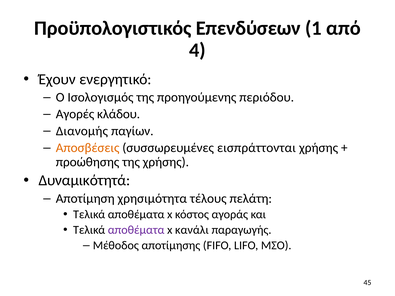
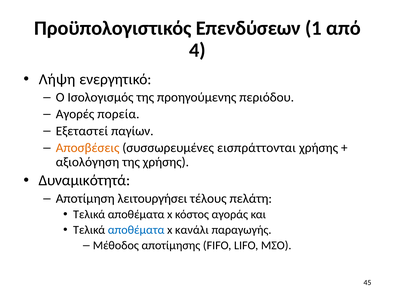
Έχουν: Έχουν -> Λήψη
κλάδου: κλάδου -> πορεία
Διανομής: Διανομής -> Εξεταστεί
προώθησης: προώθησης -> αξιολόγηση
χρησιμότητα: χρησιμότητα -> λειτουργήσει
αποθέματα at (136, 230) colour: purple -> blue
